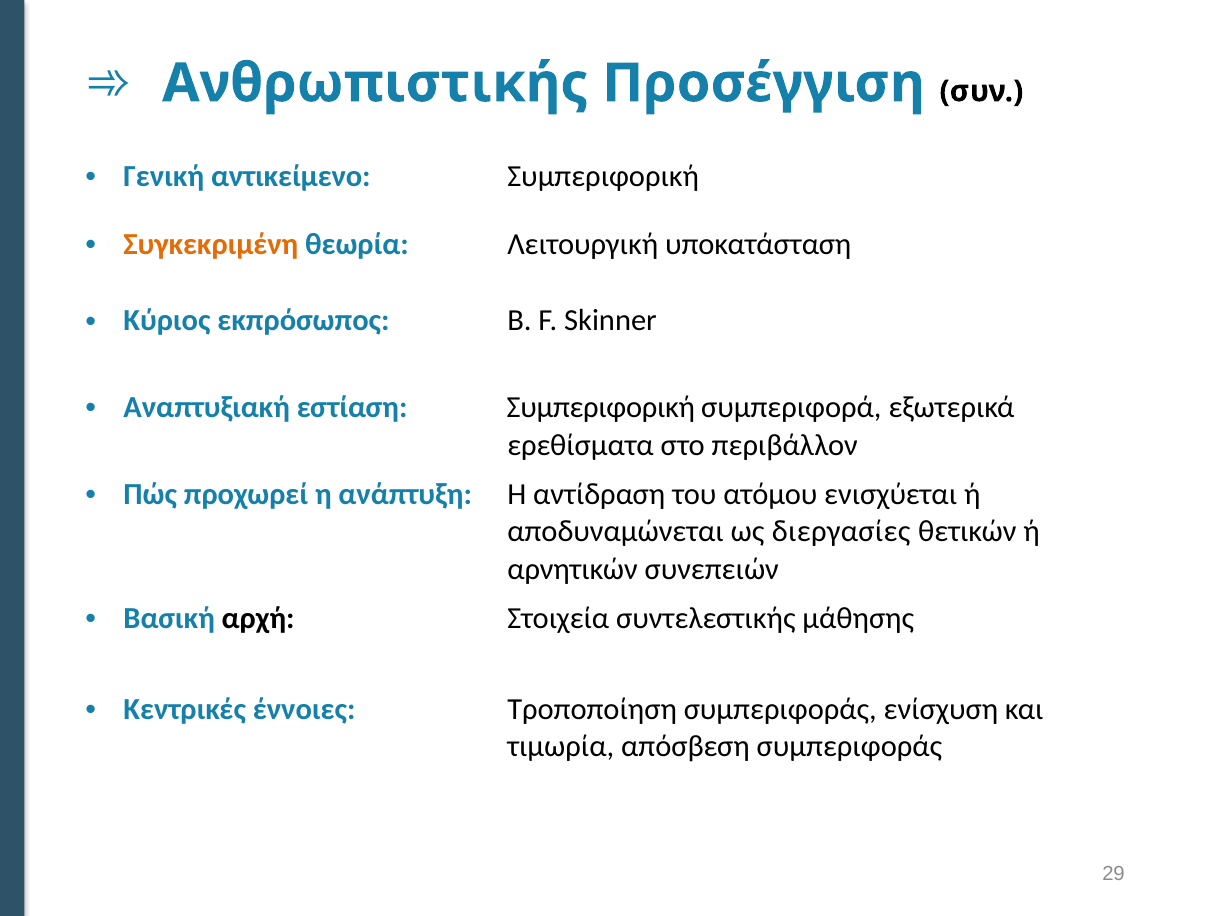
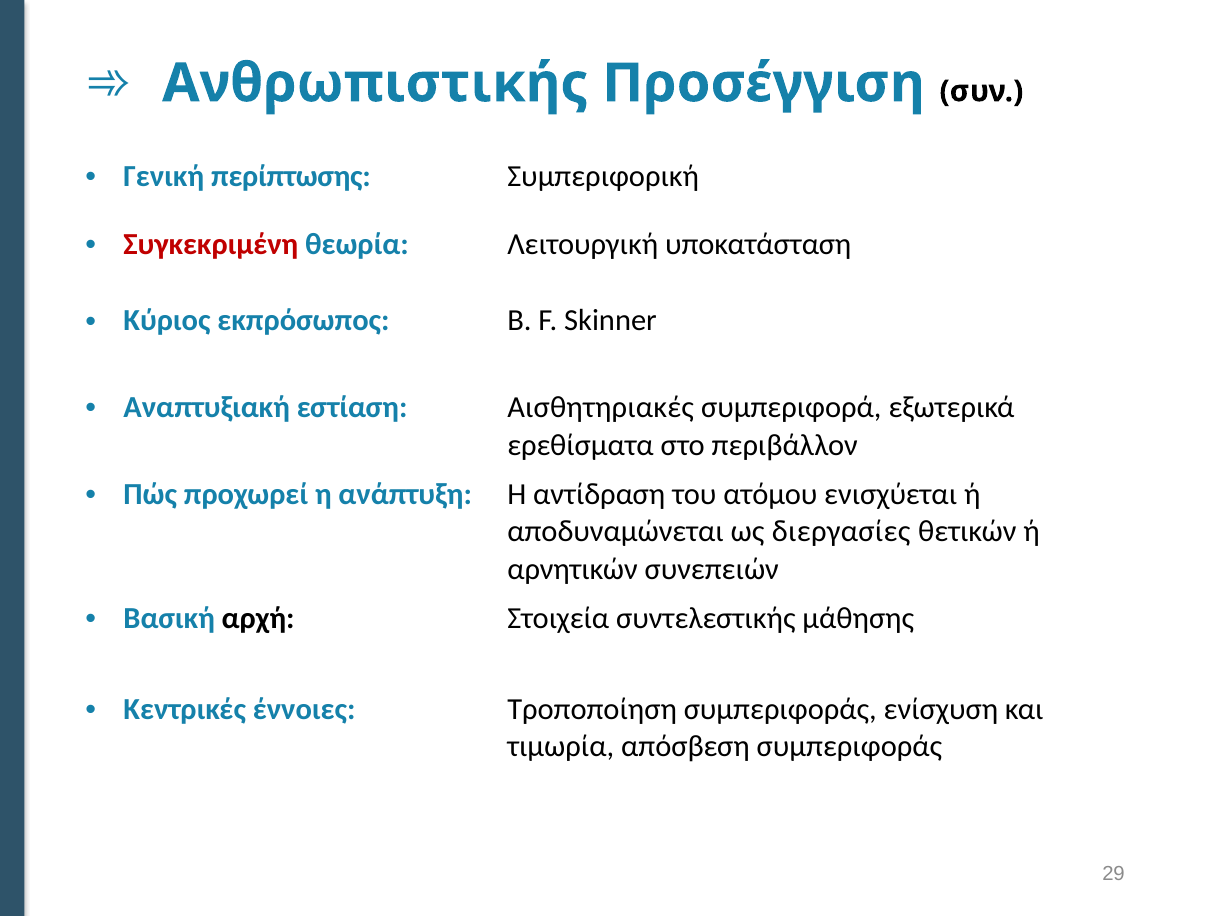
αντικείμενο: αντικείμενο -> περίπτωσης
Συγκεκριμένη colour: orange -> red
εστίαση Συμπεριφορική: Συμπεριφορική -> Αισθητηριακές
